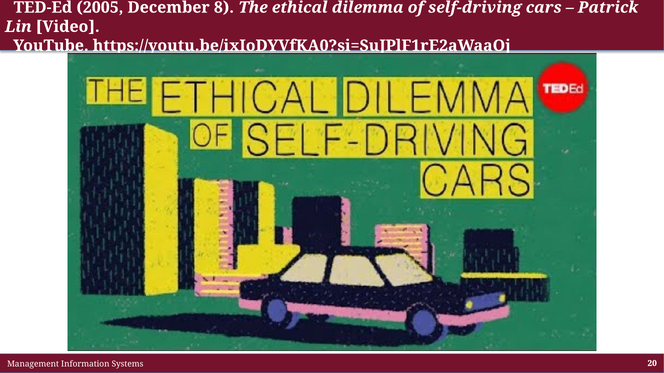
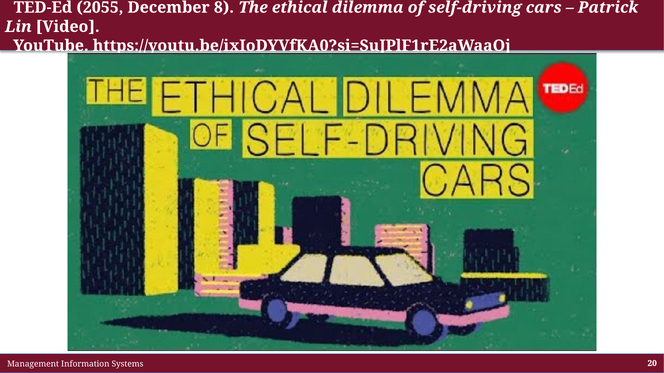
2005: 2005 -> 2055
